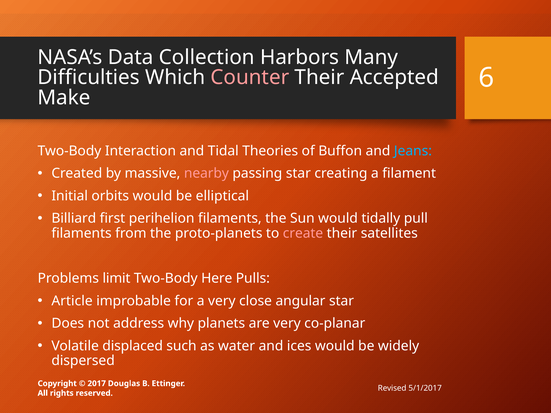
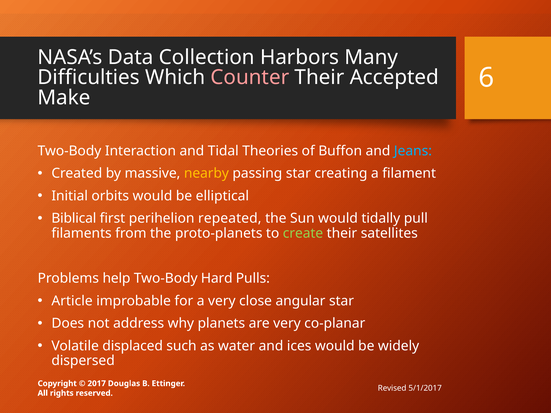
nearby colour: pink -> yellow
Billiard: Billiard -> Biblical
perihelion filaments: filaments -> repeated
create colour: pink -> light green
limit: limit -> help
Here: Here -> Hard
